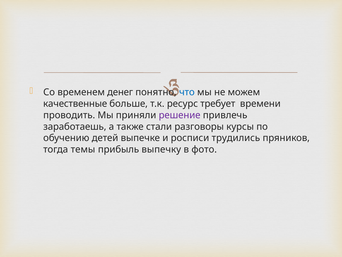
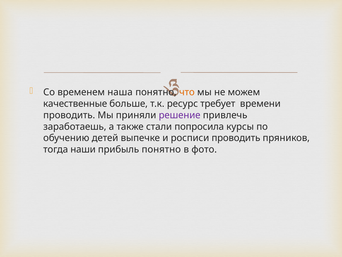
денег: денег -> наша
что colour: blue -> orange
разговоры: разговоры -> попросила
росписи трудились: трудились -> проводить
темы: темы -> наши
прибыль выпечку: выпечку -> понятно
